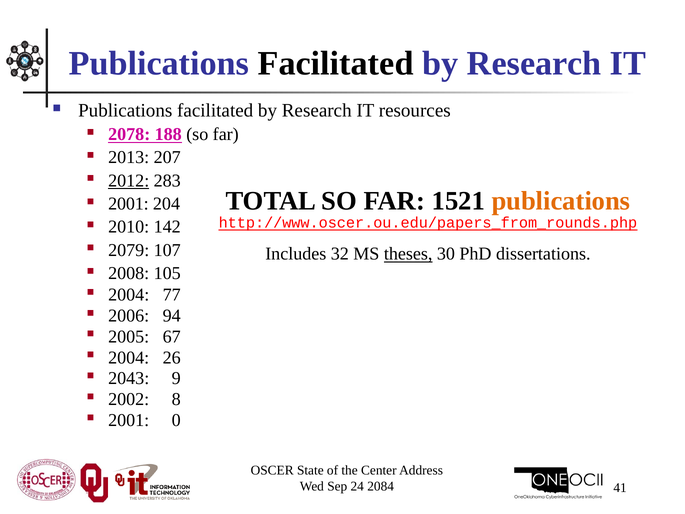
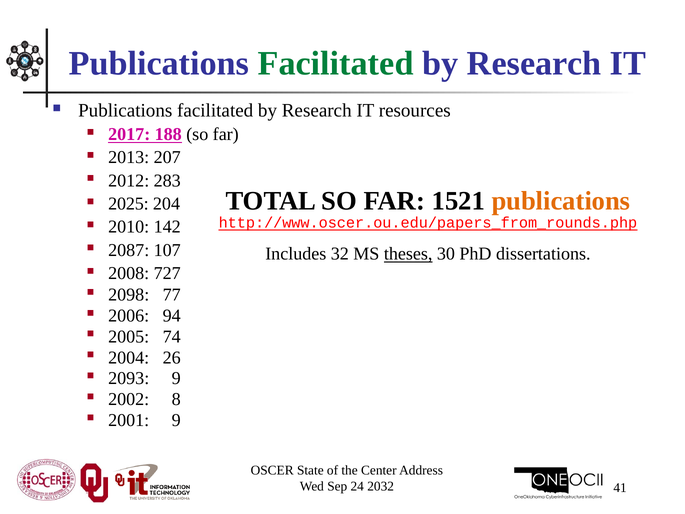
Facilitated at (336, 63) colour: black -> green
2078: 2078 -> 2017
2012 underline: present -> none
2001 at (128, 204): 2001 -> 2025
2079: 2079 -> 2087
105: 105 -> 727
2004 at (129, 295): 2004 -> 2098
67: 67 -> 74
2043: 2043 -> 2093
2001 0: 0 -> 9
2084: 2084 -> 2032
